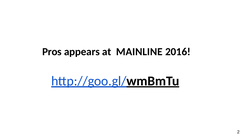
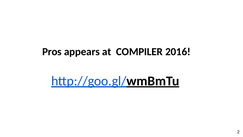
MAINLINE: MAINLINE -> COMPILER
